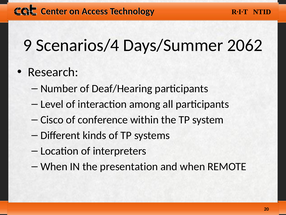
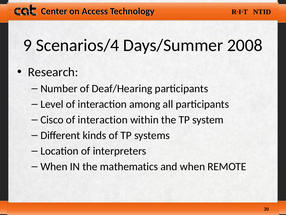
2062: 2062 -> 2008
conference at (103, 120): conference -> interaction
presentation: presentation -> mathematics
